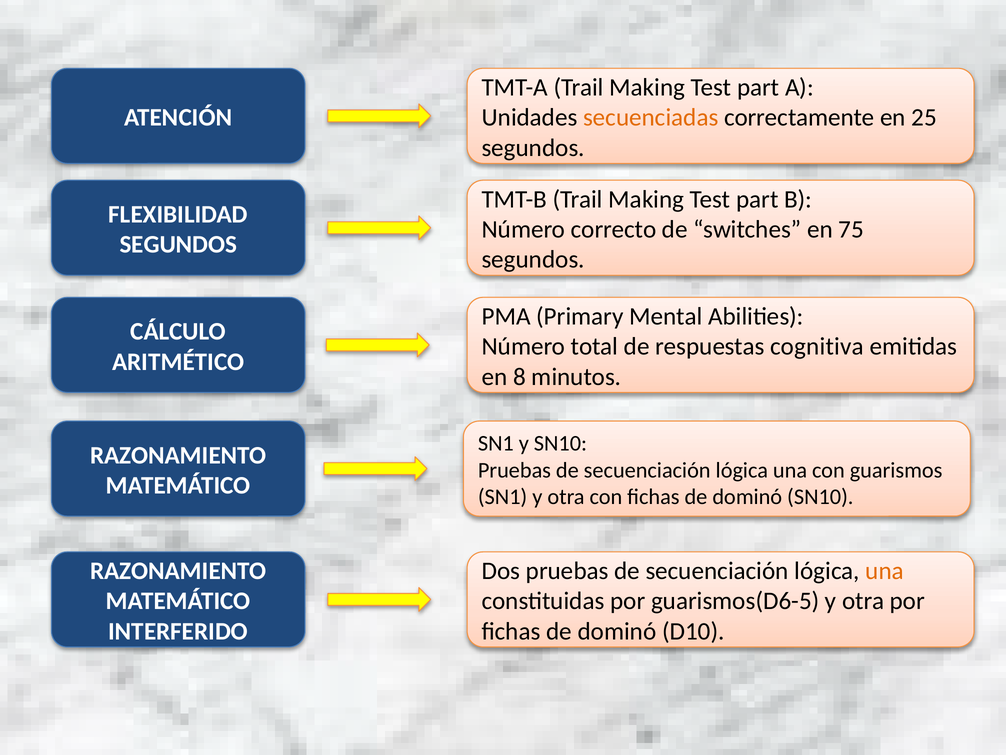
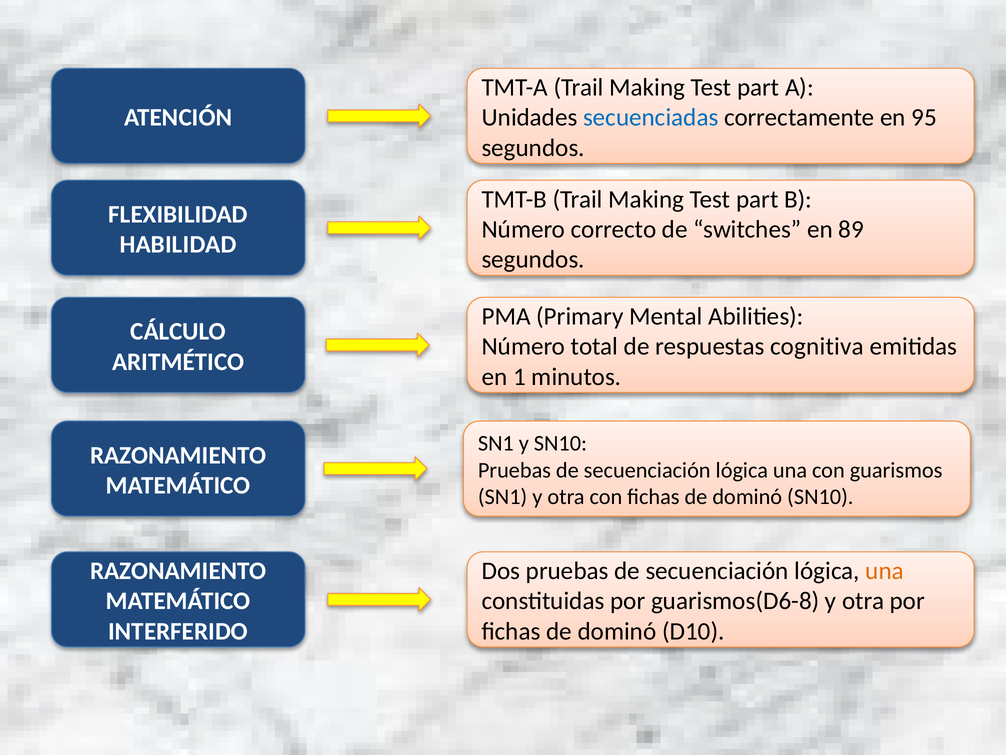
secuenciadas colour: orange -> blue
25: 25 -> 95
75: 75 -> 89
SEGUNDOS at (178, 244): SEGUNDOS -> HABILIDAD
8: 8 -> 1
guarismos(D6-5: guarismos(D6-5 -> guarismos(D6-8
